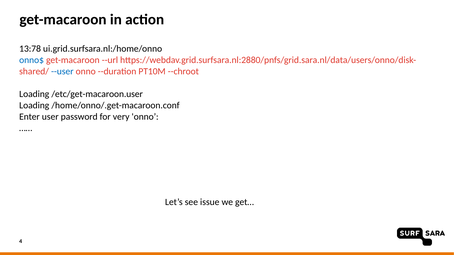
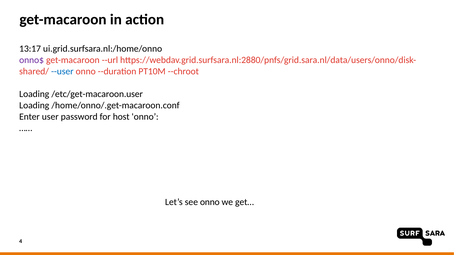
13:78: 13:78 -> 13:17
onno$ colour: blue -> purple
very: very -> host
see issue: issue -> onno
